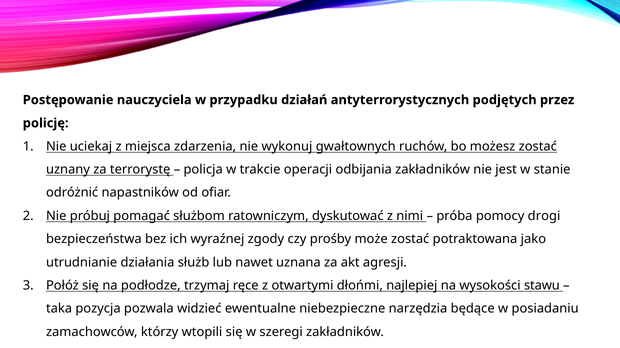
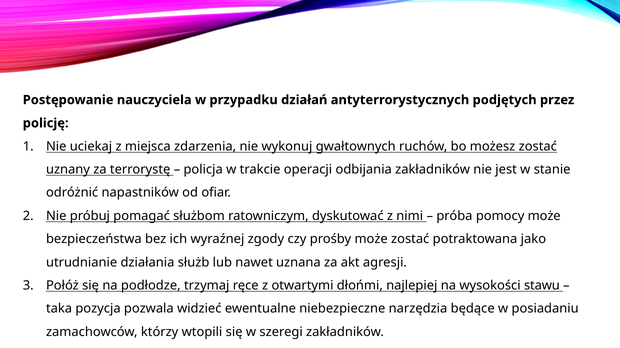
pomocy drogi: drogi -> może
